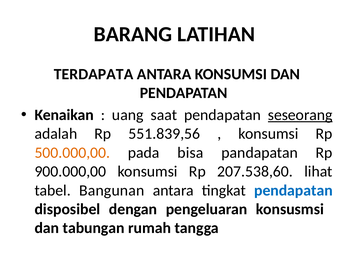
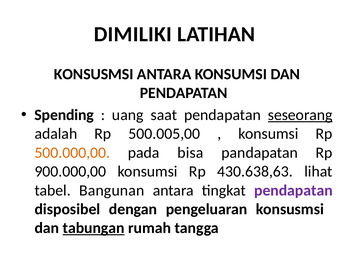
BARANG: BARANG -> DIMILIKI
TERDAPATA at (94, 74): TERDAPATA -> KONSUSMSI
Kenaikan: Kenaikan -> Spending
551.839,56: 551.839,56 -> 500.005,00
207.538,60: 207.538,60 -> 430.638,63
pendapatan at (293, 191) colour: blue -> purple
tabungan underline: none -> present
